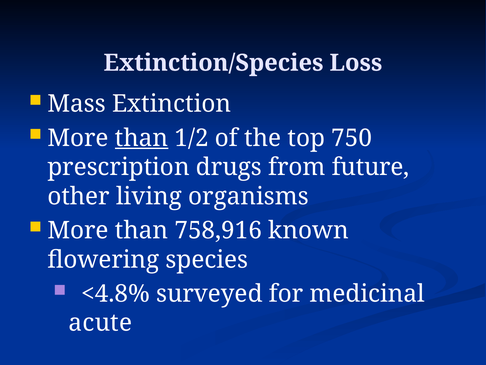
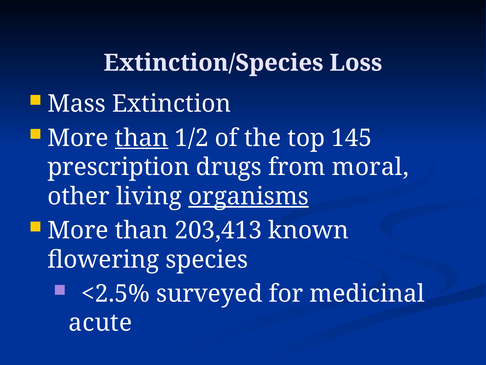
750: 750 -> 145
future: future -> moral
organisms underline: none -> present
758,916: 758,916 -> 203,413
<4.8%: <4.8% -> <2.5%
